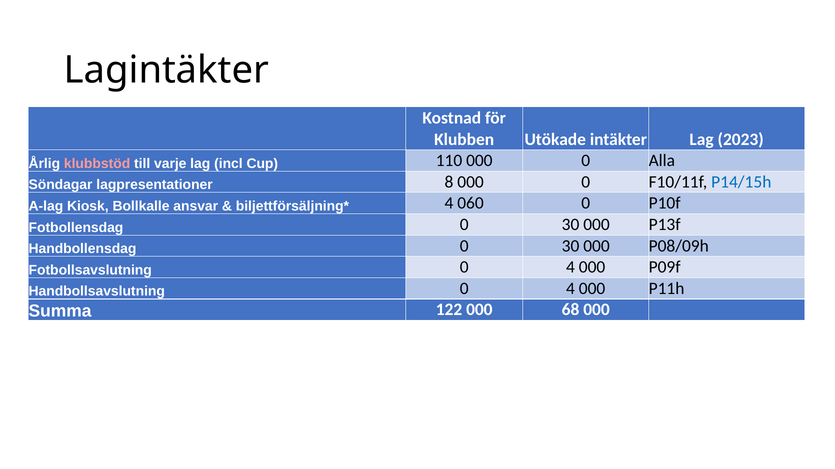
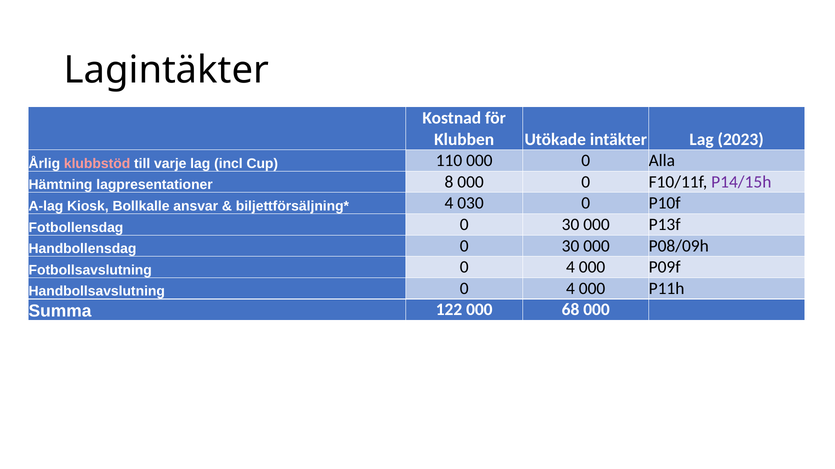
Söndagar: Söndagar -> Hämtning
P14/15h colour: blue -> purple
060: 060 -> 030
